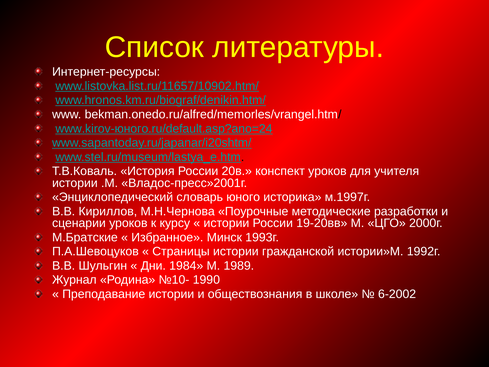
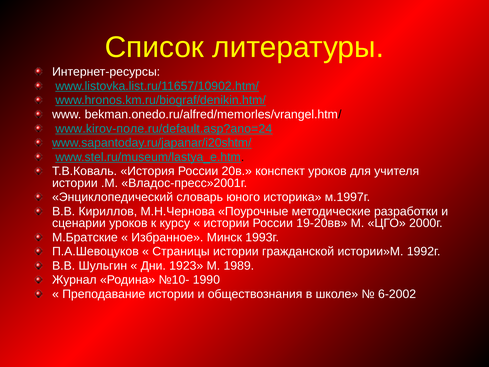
www.kirov-юного.ru/default.asp?ano=24: www.kirov-юного.ru/default.asp?ano=24 -> www.kirov-поле.ru/default.asp?ano=24
1984: 1984 -> 1923
